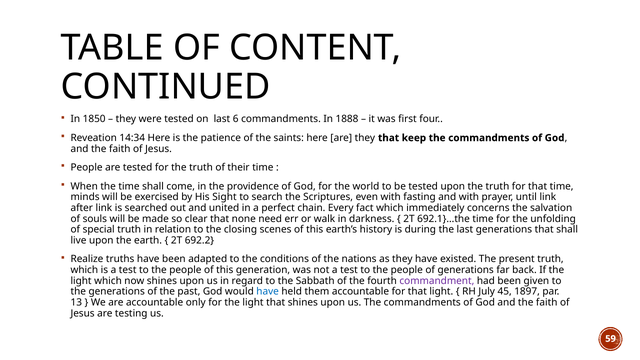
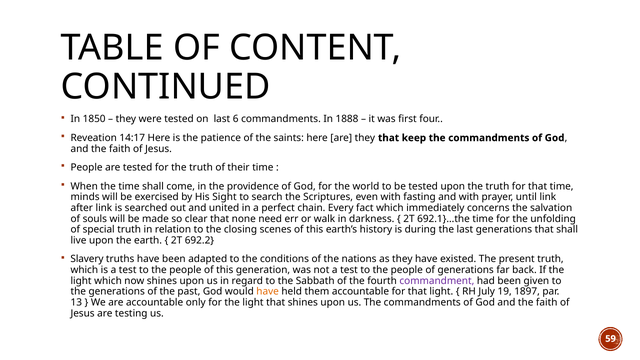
14:34: 14:34 -> 14:17
Realize: Realize -> Slavery
have at (268, 292) colour: blue -> orange
45: 45 -> 19
